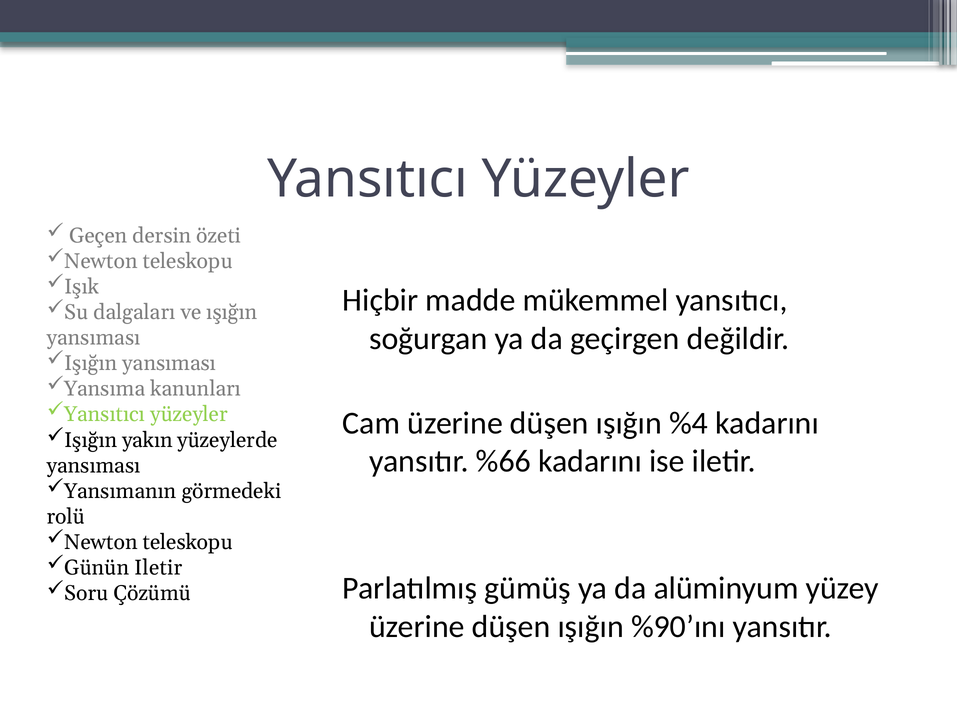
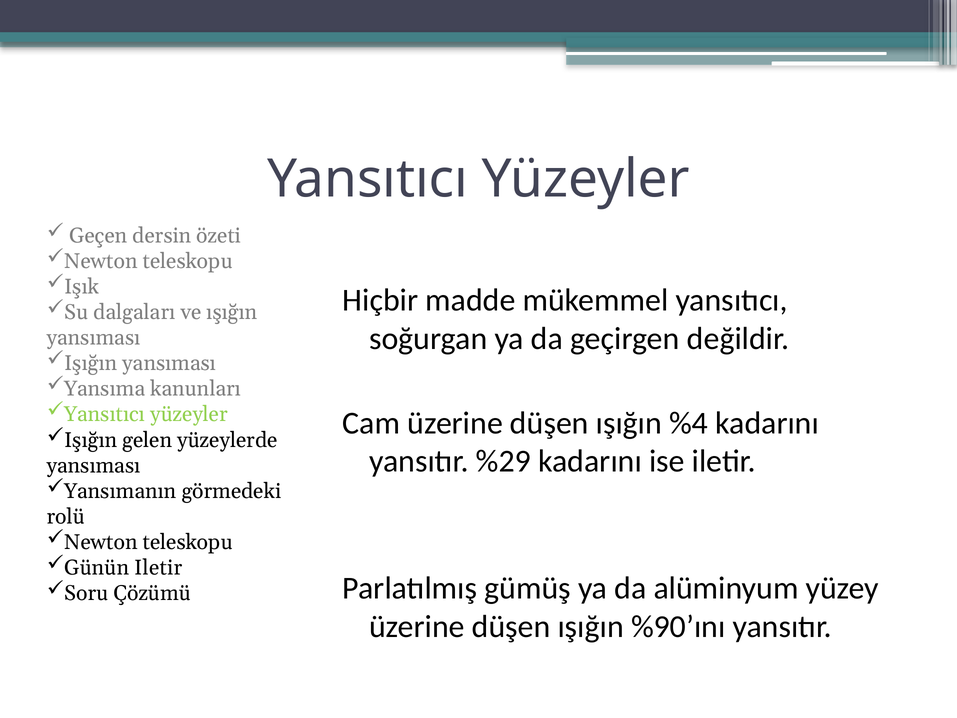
yakın: yakın -> gelen
%66: %66 -> %29
